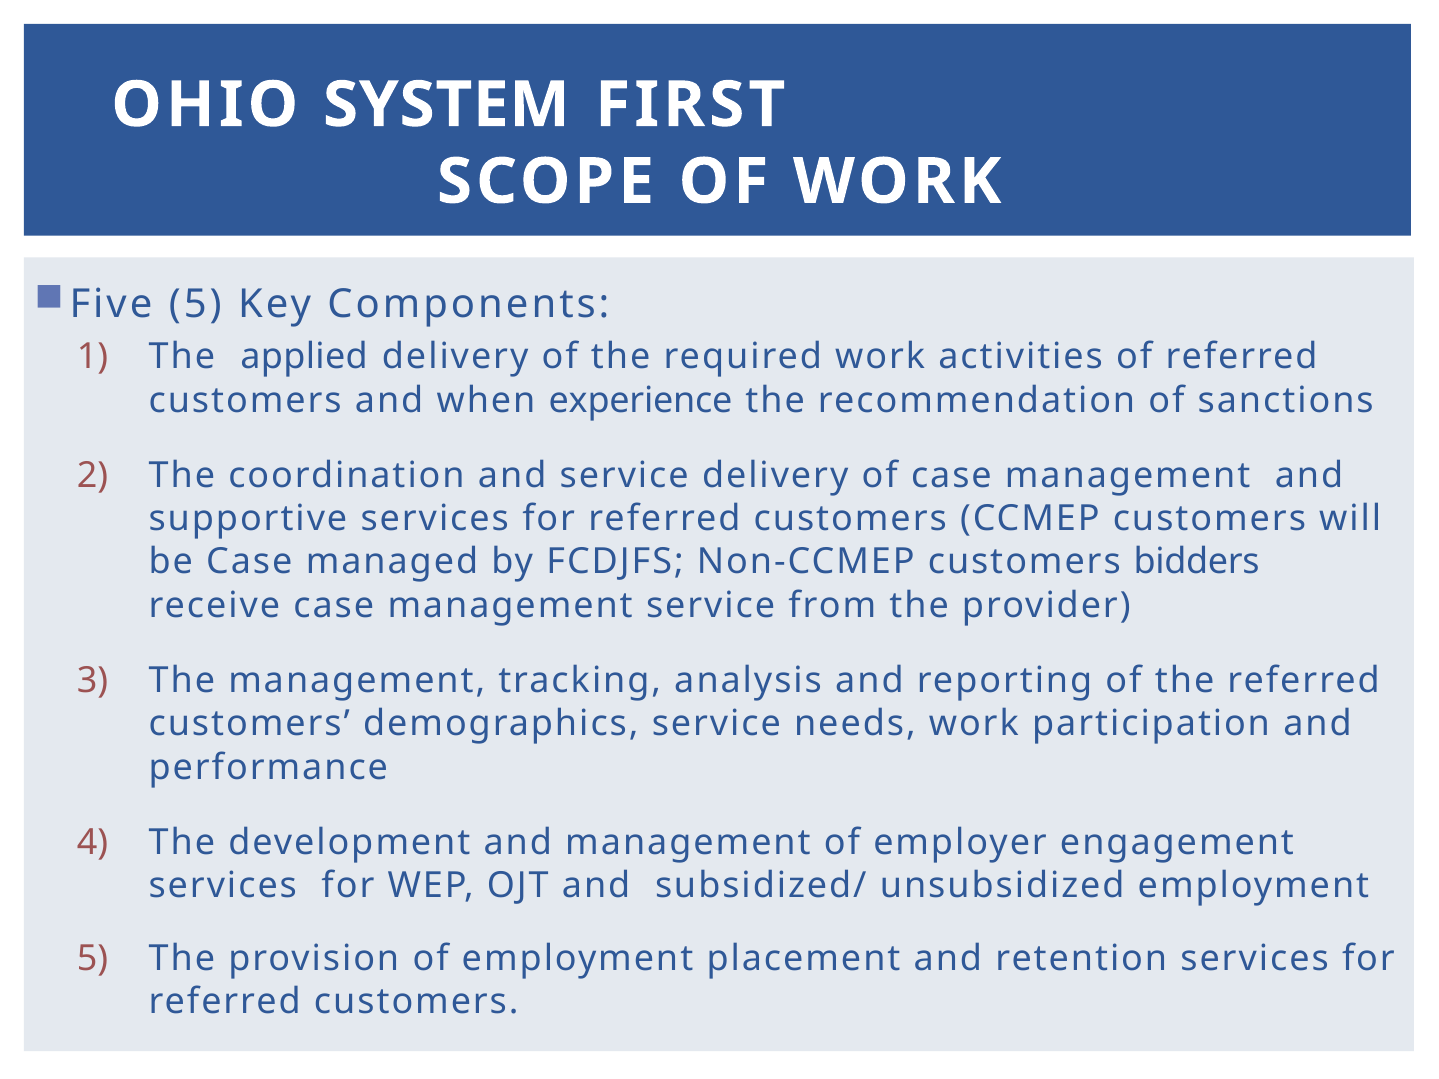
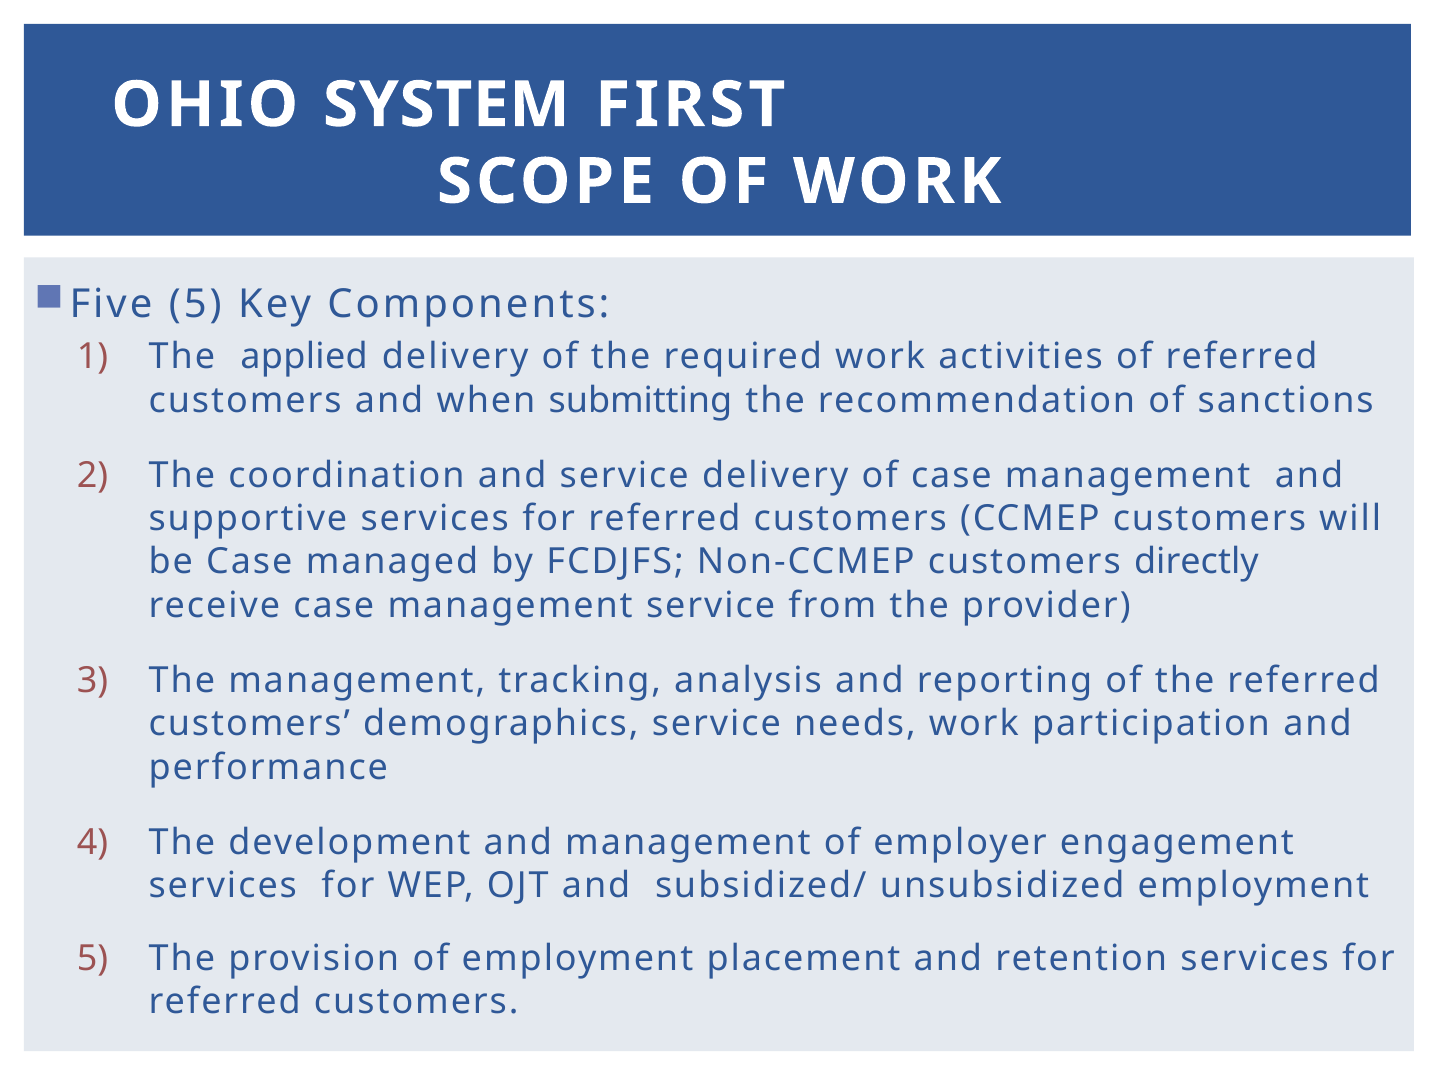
experience: experience -> submitting
bidders: bidders -> directly
